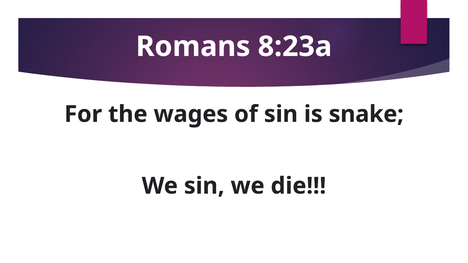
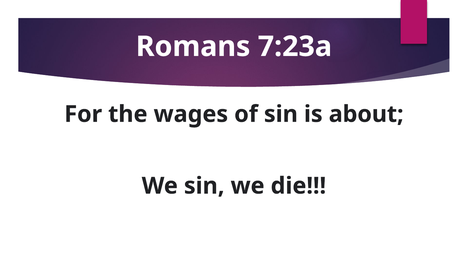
8:23a: 8:23a -> 7:23a
snake: snake -> about
